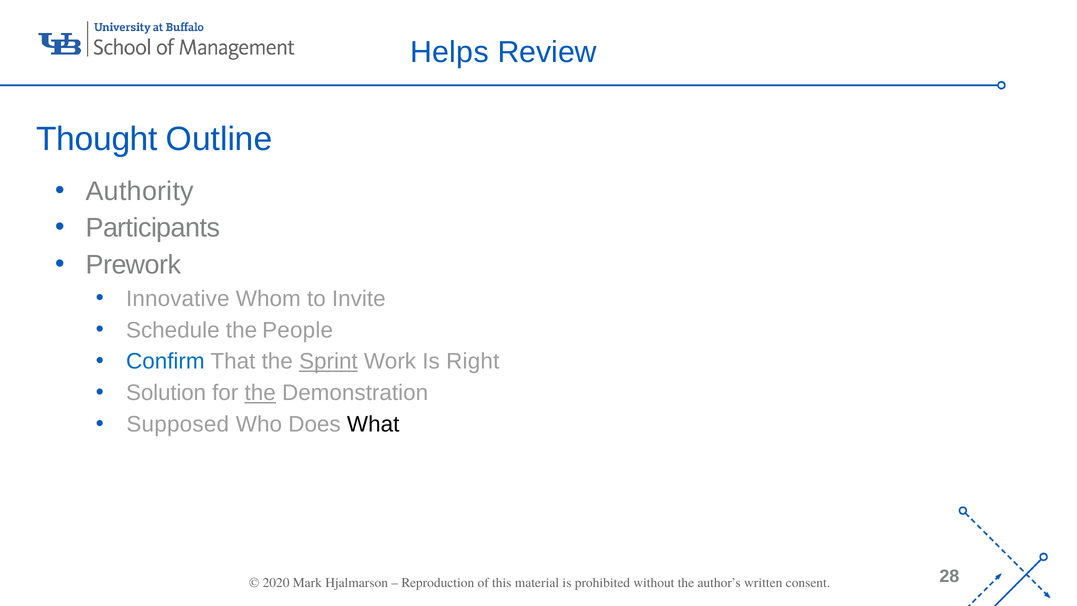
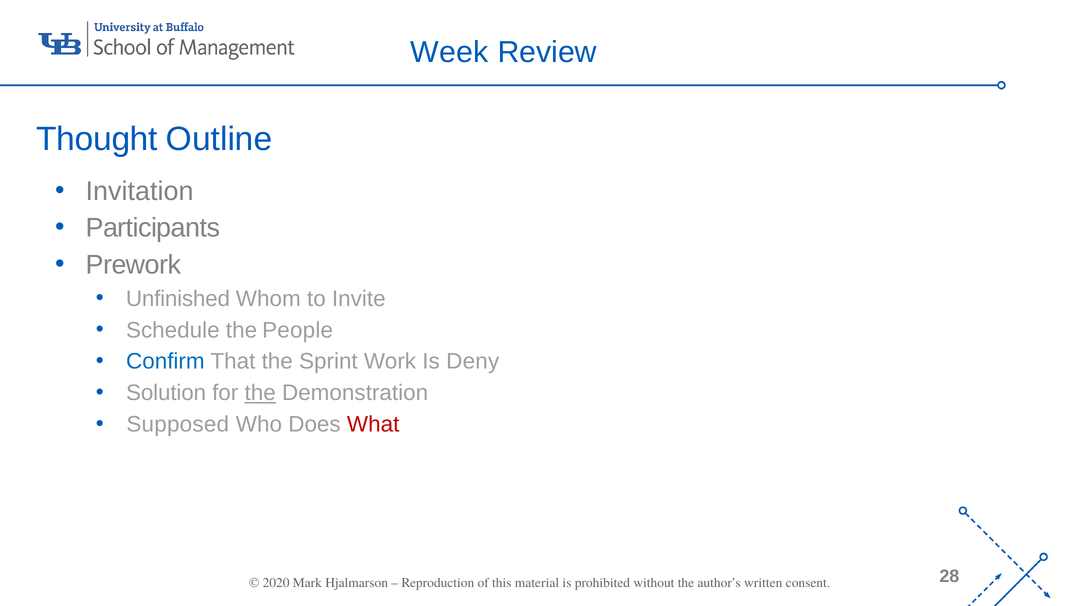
Helps: Helps -> Week
Authority: Authority -> Invitation
Innovative: Innovative -> Unfinished
Sprint underline: present -> none
Right: Right -> Deny
What colour: black -> red
